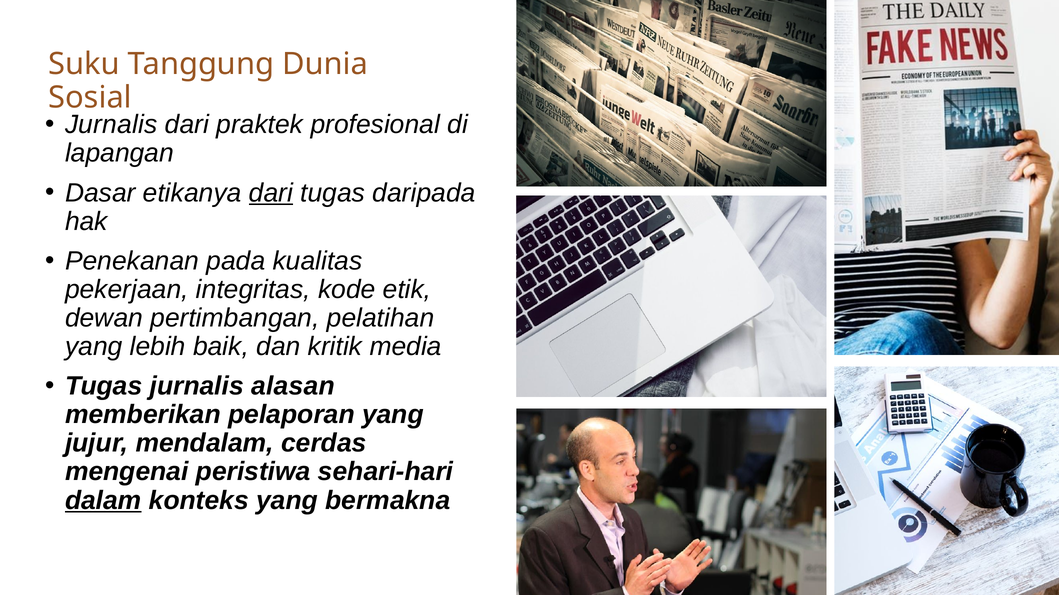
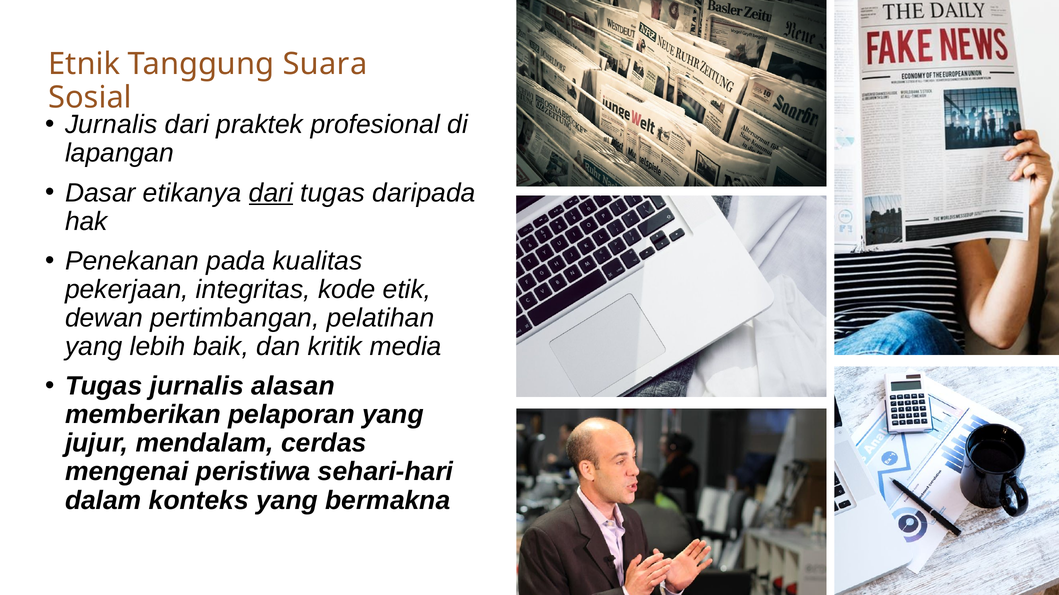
Suku: Suku -> Etnik
Dunia: Dunia -> Suara
dalam underline: present -> none
